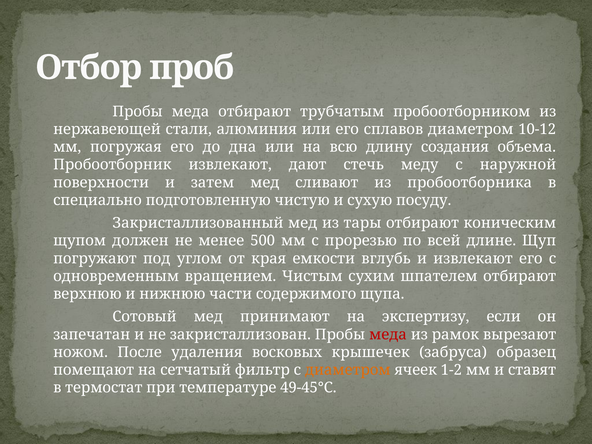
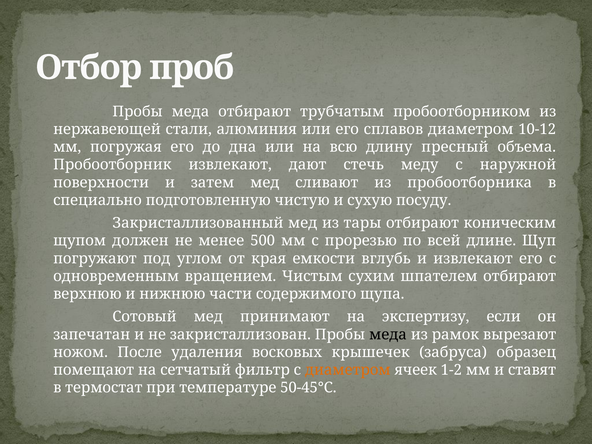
создания: создания -> пресный
меда at (388, 334) colour: red -> black
49-45°С: 49-45°С -> 50-45°С
